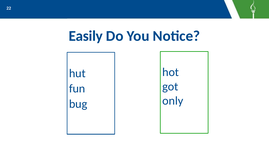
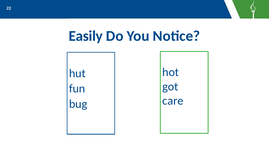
only: only -> care
